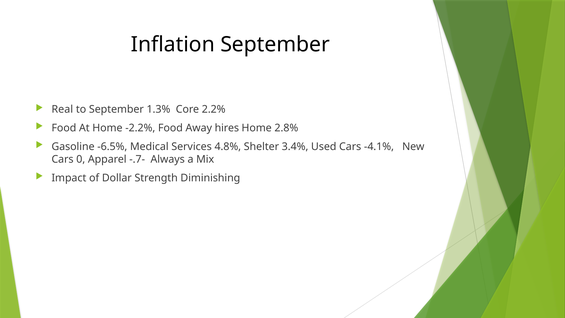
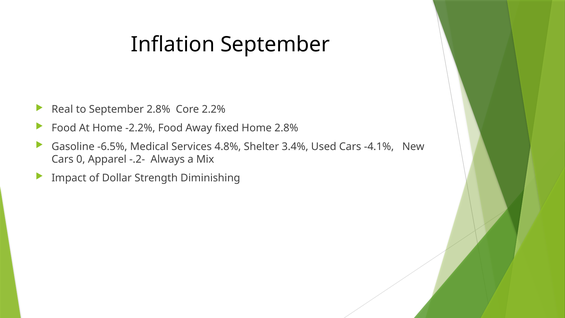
September 1.3%: 1.3% -> 2.8%
hires: hires -> fixed
-.7-: -.7- -> -.2-
